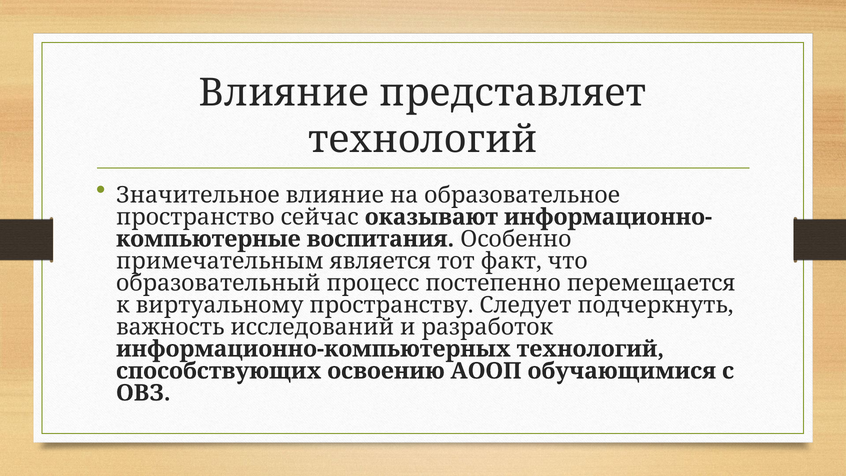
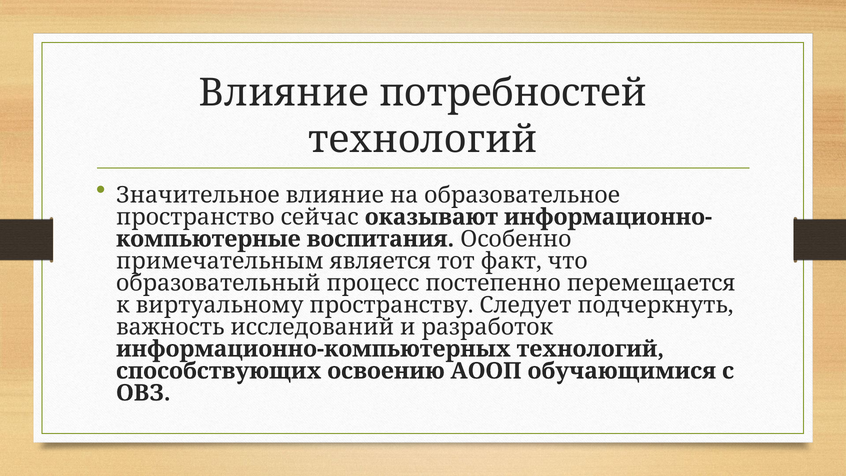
представляет: представляет -> потребностей
